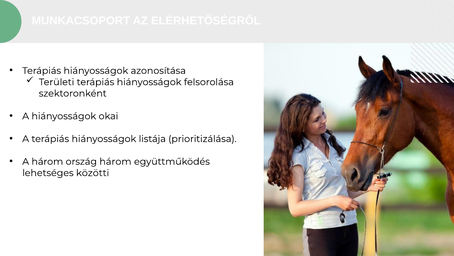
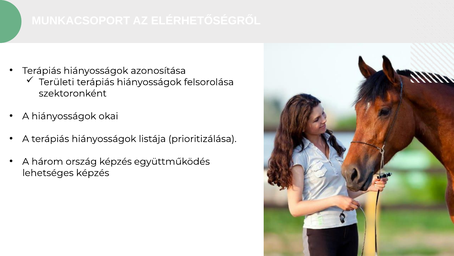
ország három: három -> képzés
lehetséges közötti: közötti -> képzés
